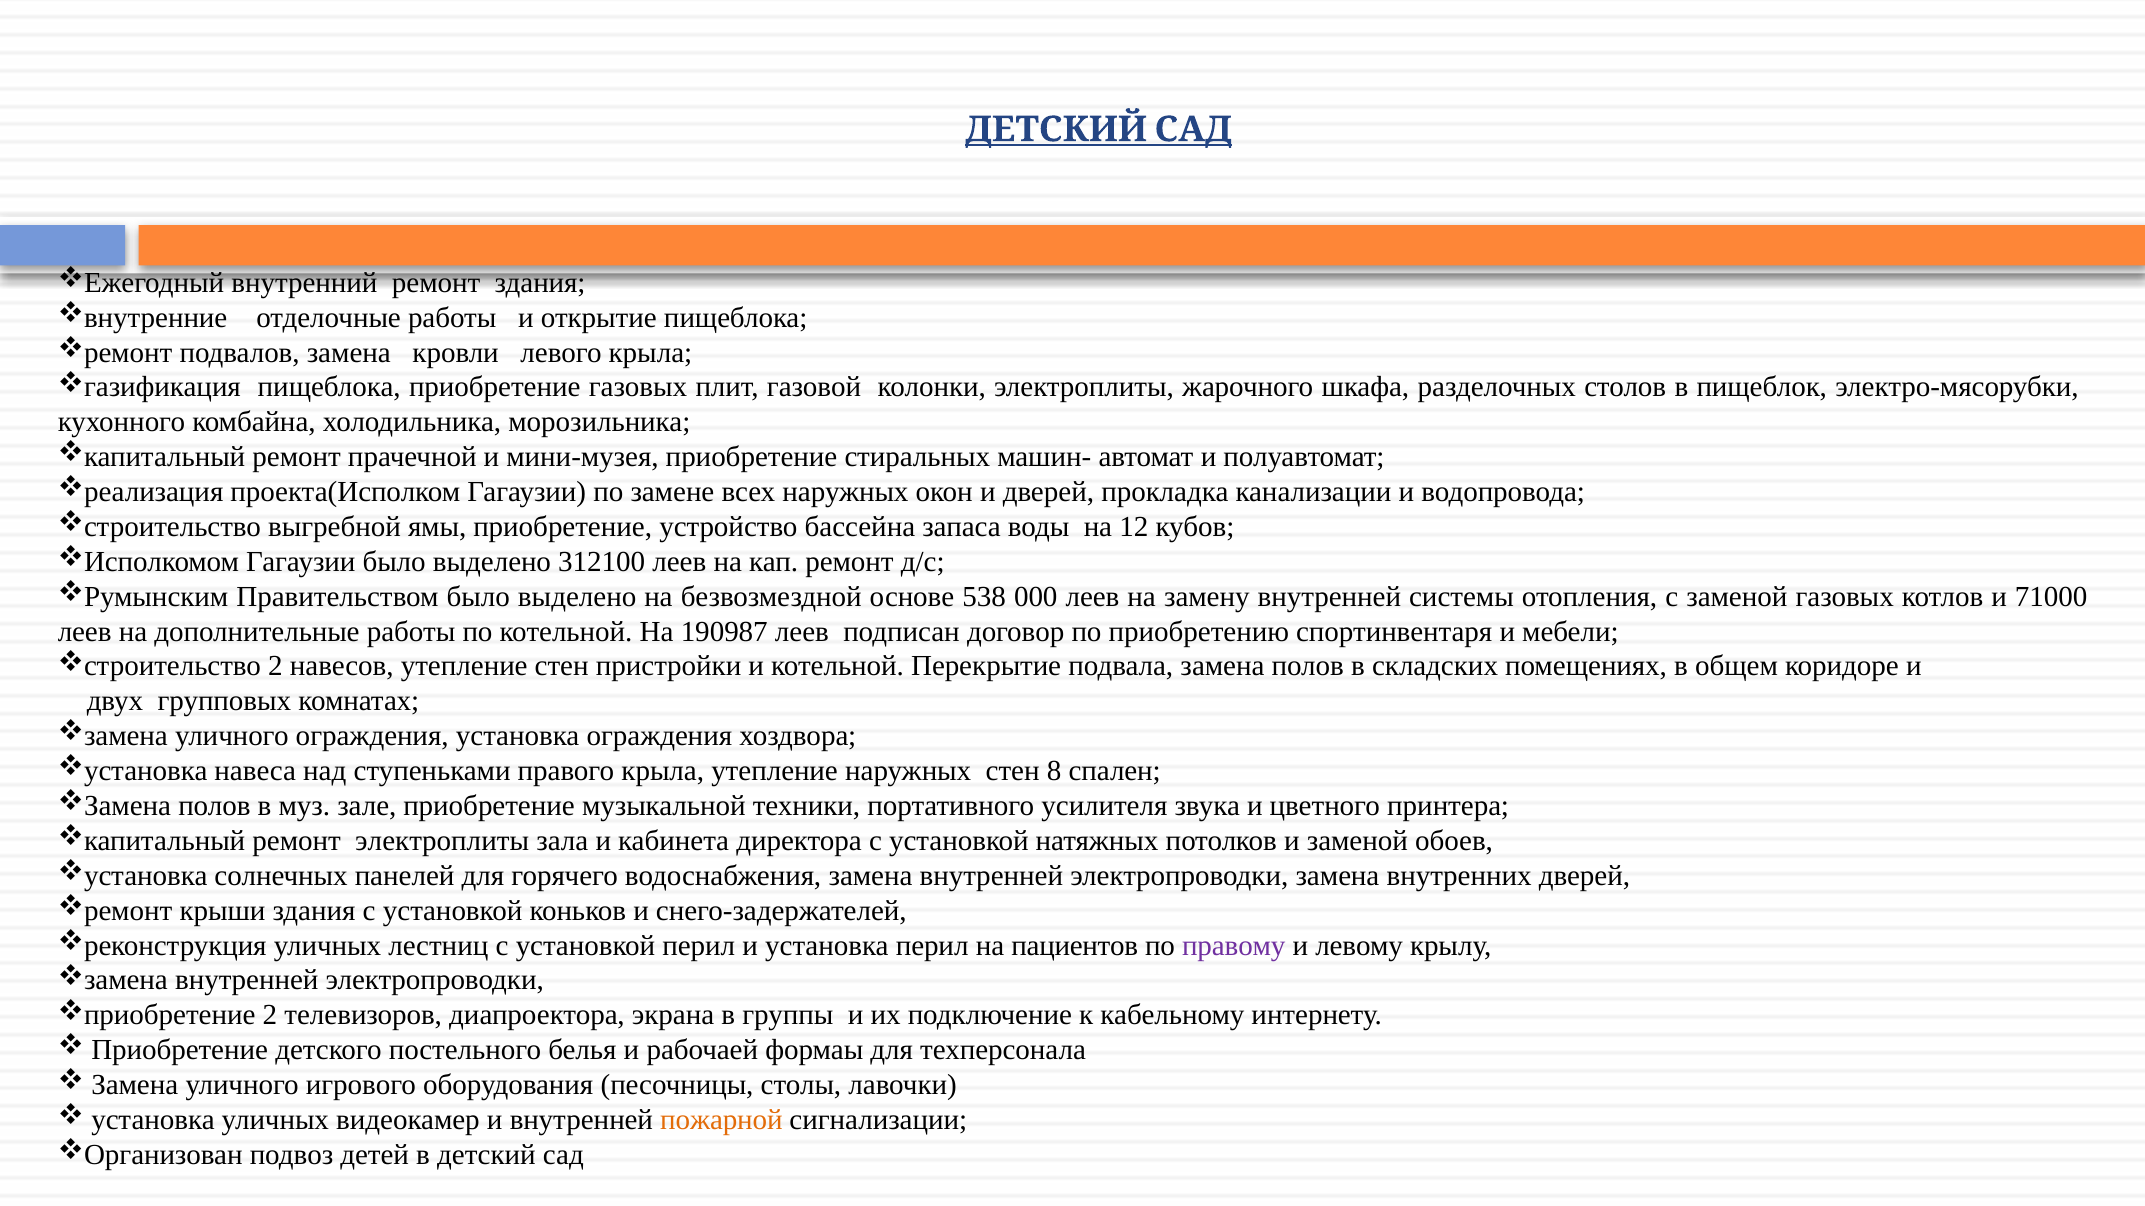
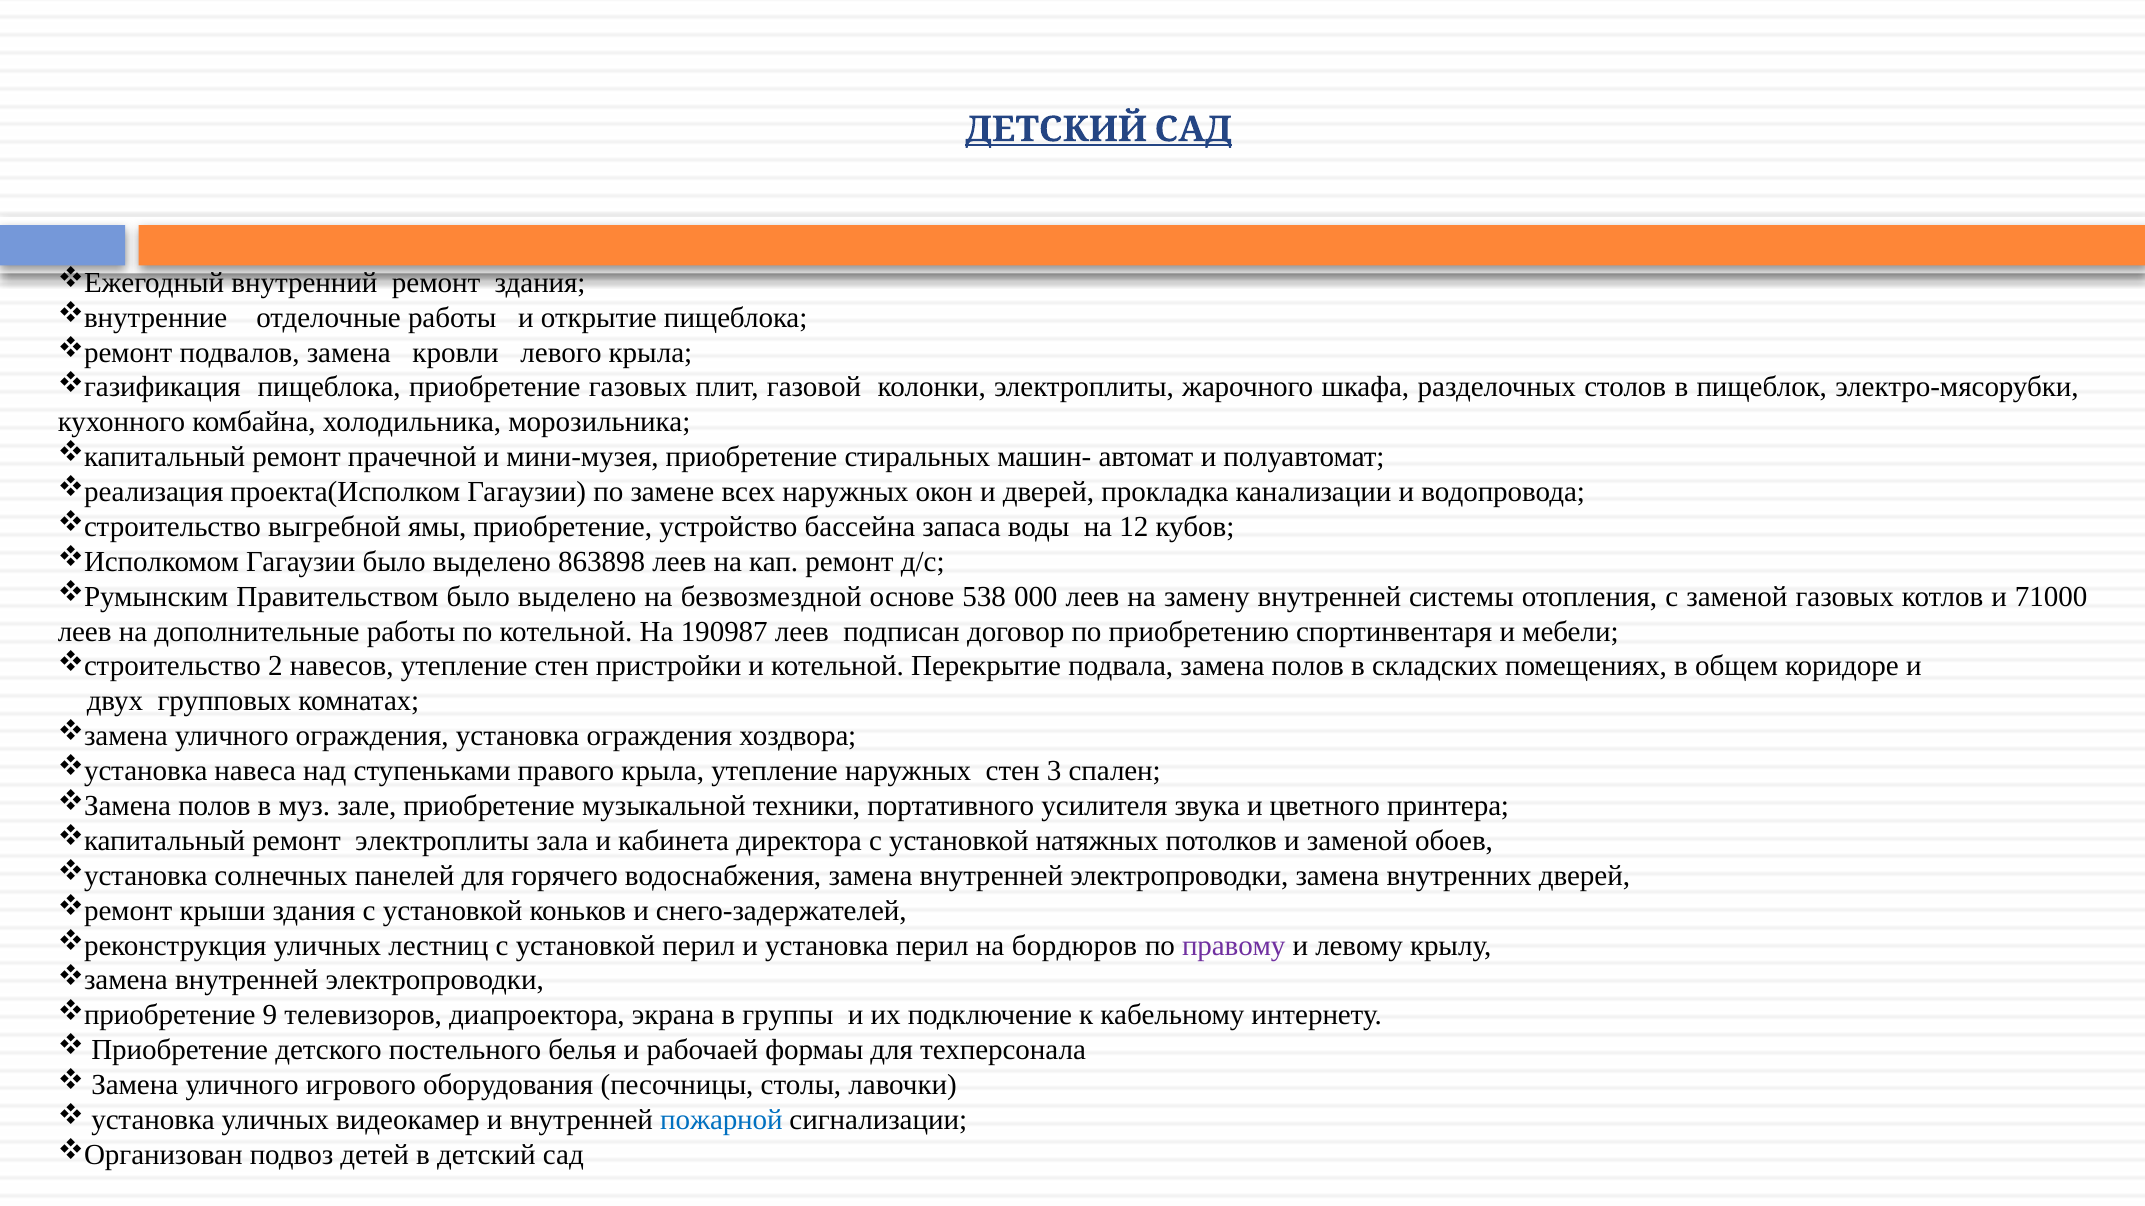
312100: 312100 -> 863898
8: 8 -> 3
пациентов: пациентов -> бордюров
2 at (270, 1016): 2 -> 9
пожарной colour: orange -> blue
